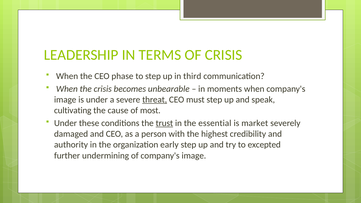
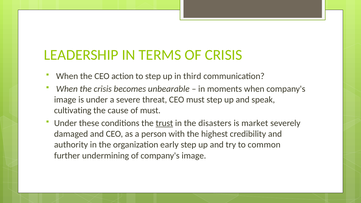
phase: phase -> action
threat underline: present -> none
of most: most -> must
essential: essential -> disasters
excepted: excepted -> common
